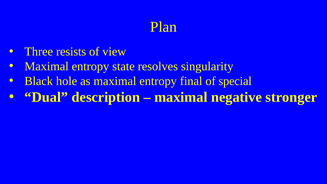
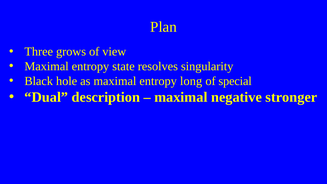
resists: resists -> grows
final: final -> long
